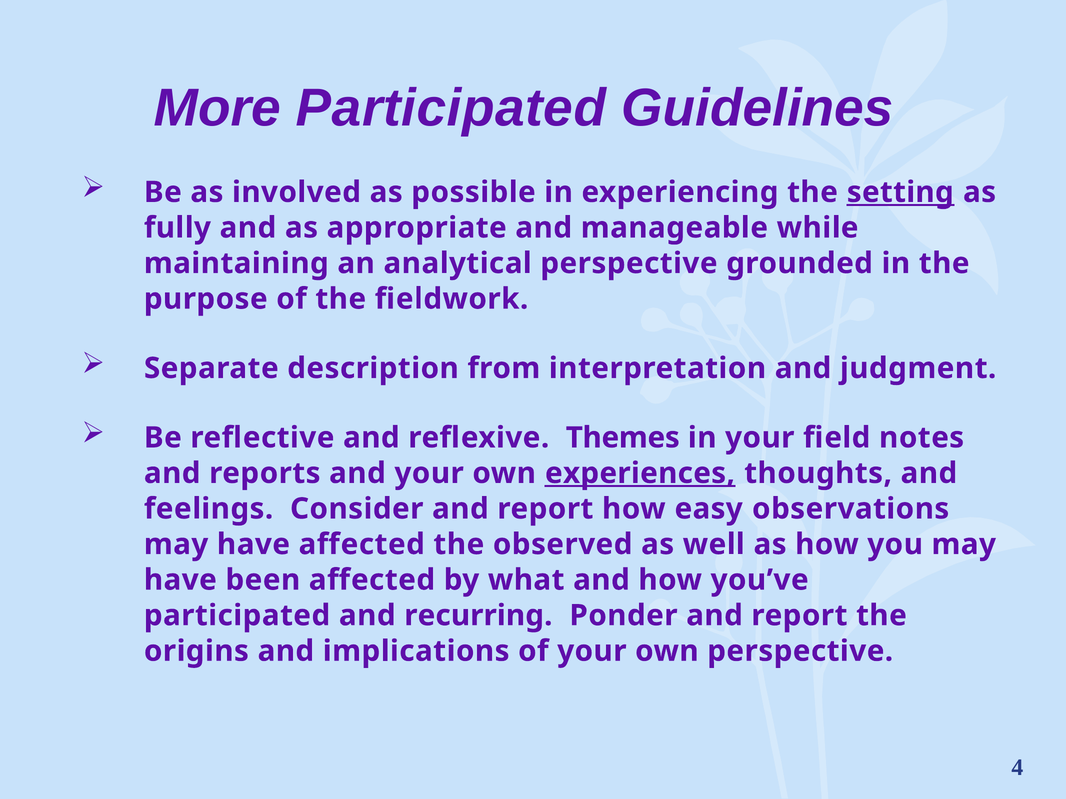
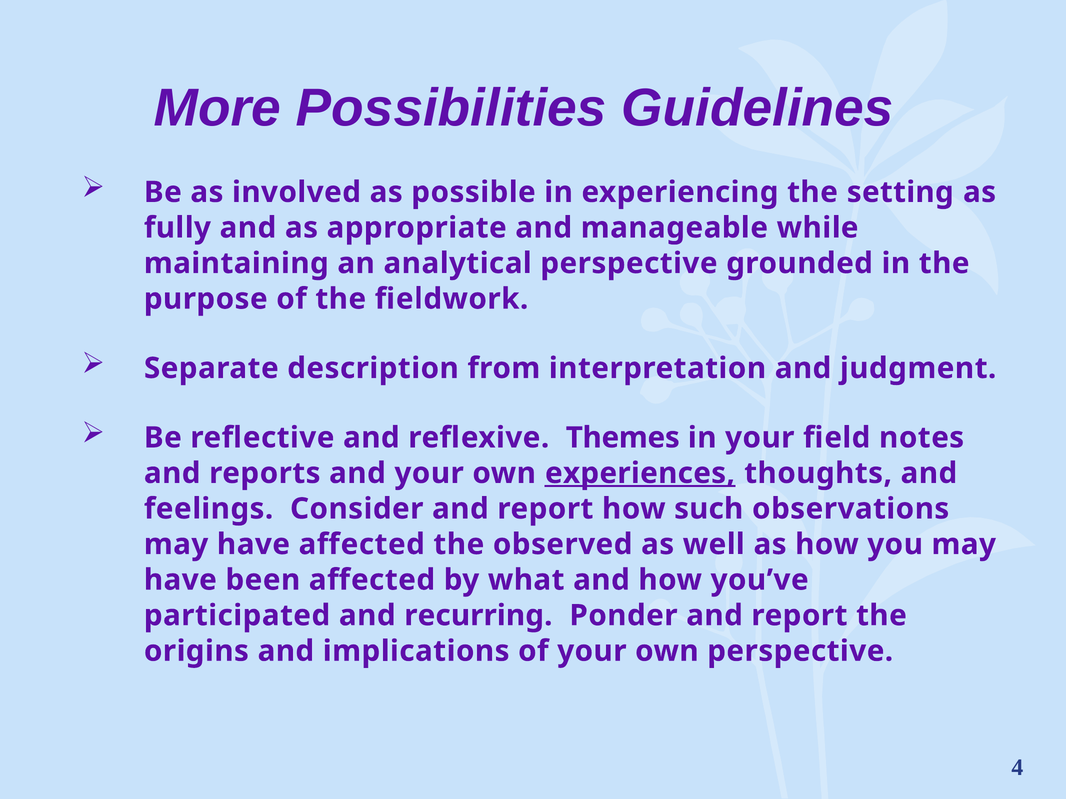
More Participated: Participated -> Possibilities
setting underline: present -> none
easy: easy -> such
